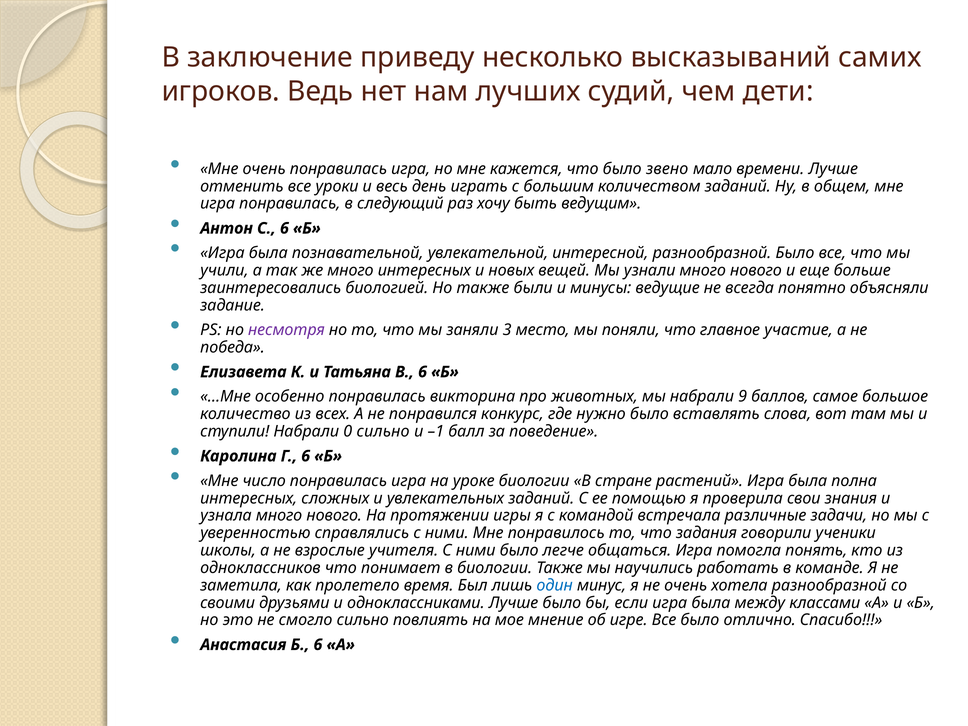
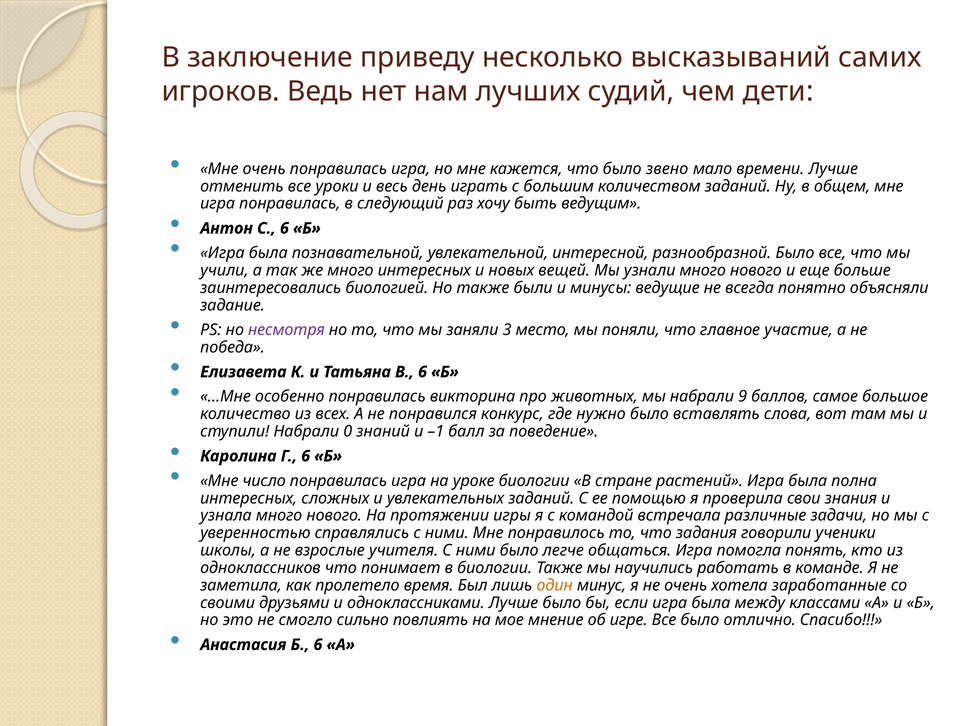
0 сильно: сильно -> знаний
один colour: blue -> orange
хотела разнообразной: разнообразной -> заработанные
